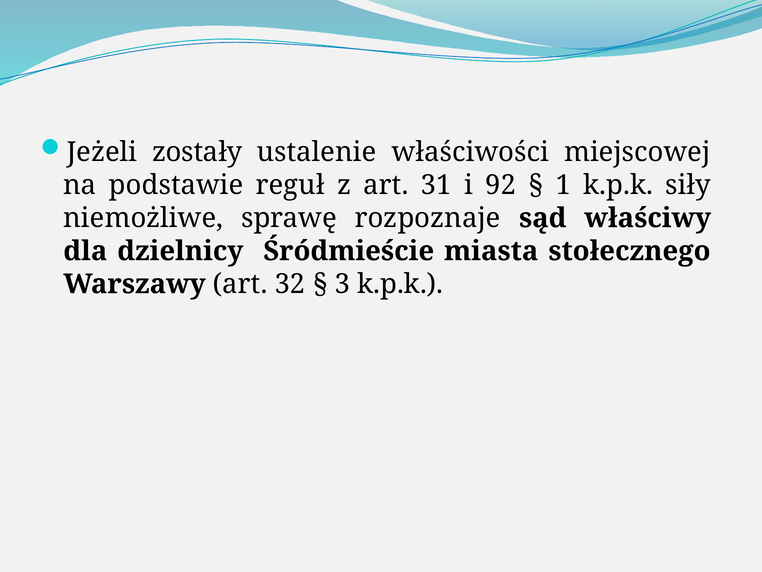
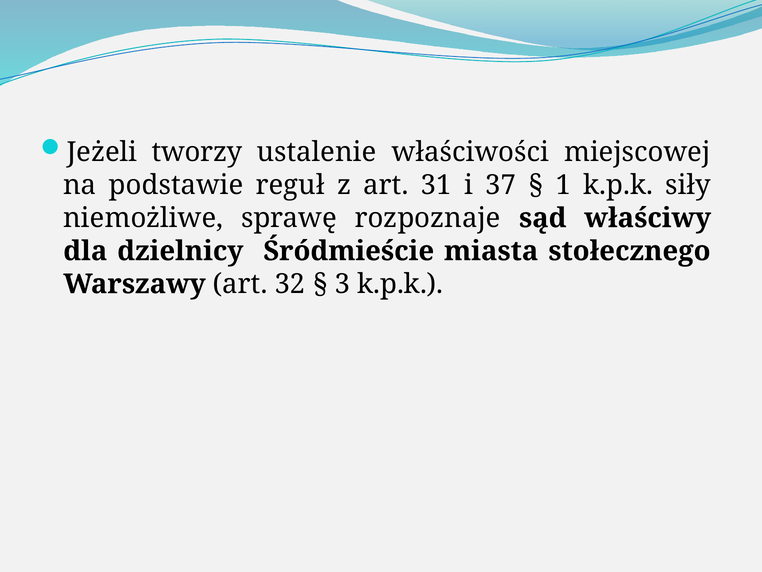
zostały: zostały -> tworzy
92: 92 -> 37
